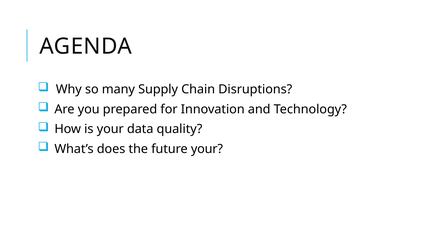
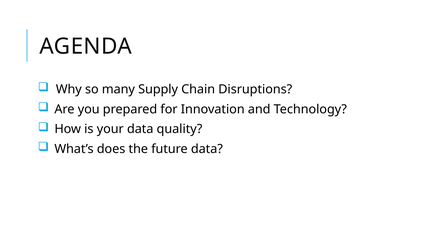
future your: your -> data
